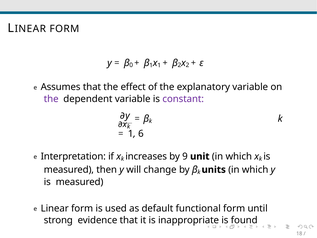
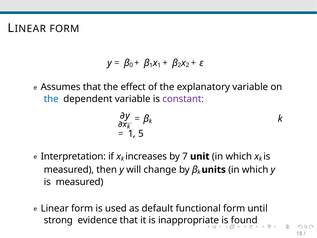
the at (51, 99) colour: purple -> blue
6: 6 -> 5
9: 9 -> 7
